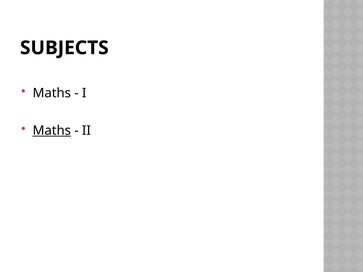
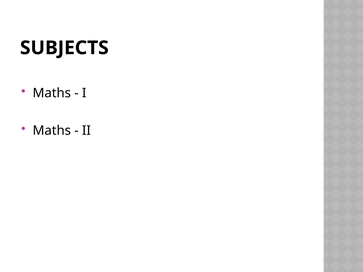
Maths at (52, 131) underline: present -> none
